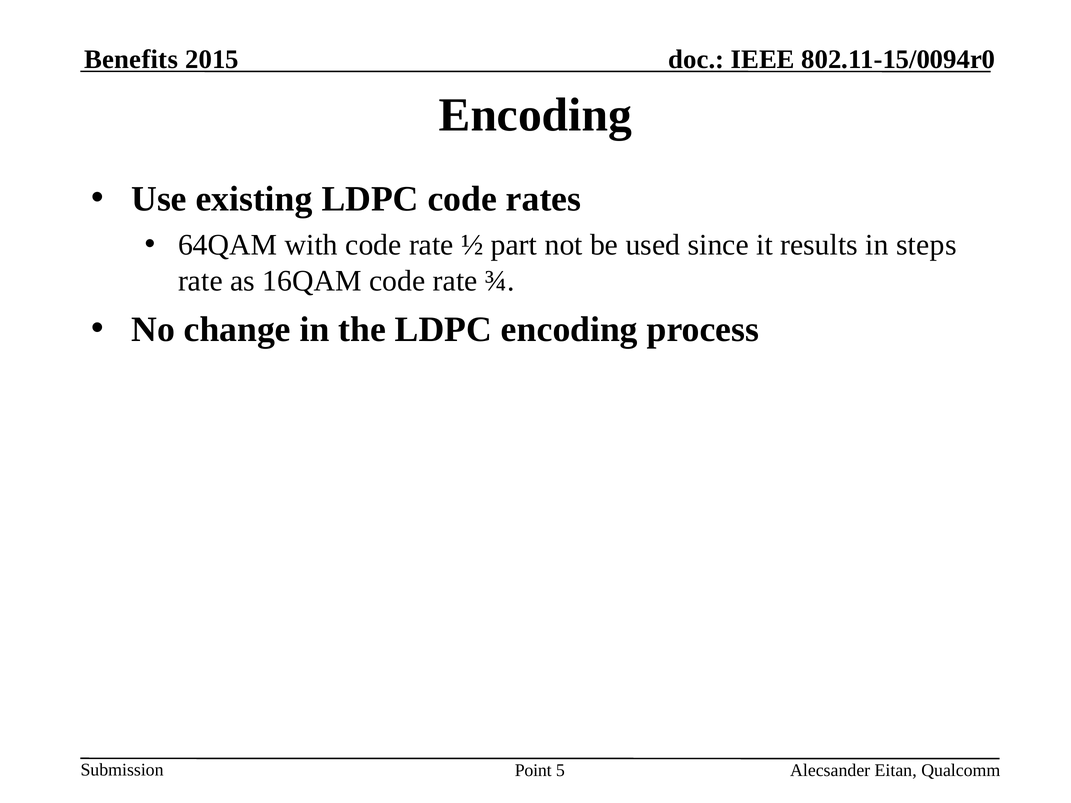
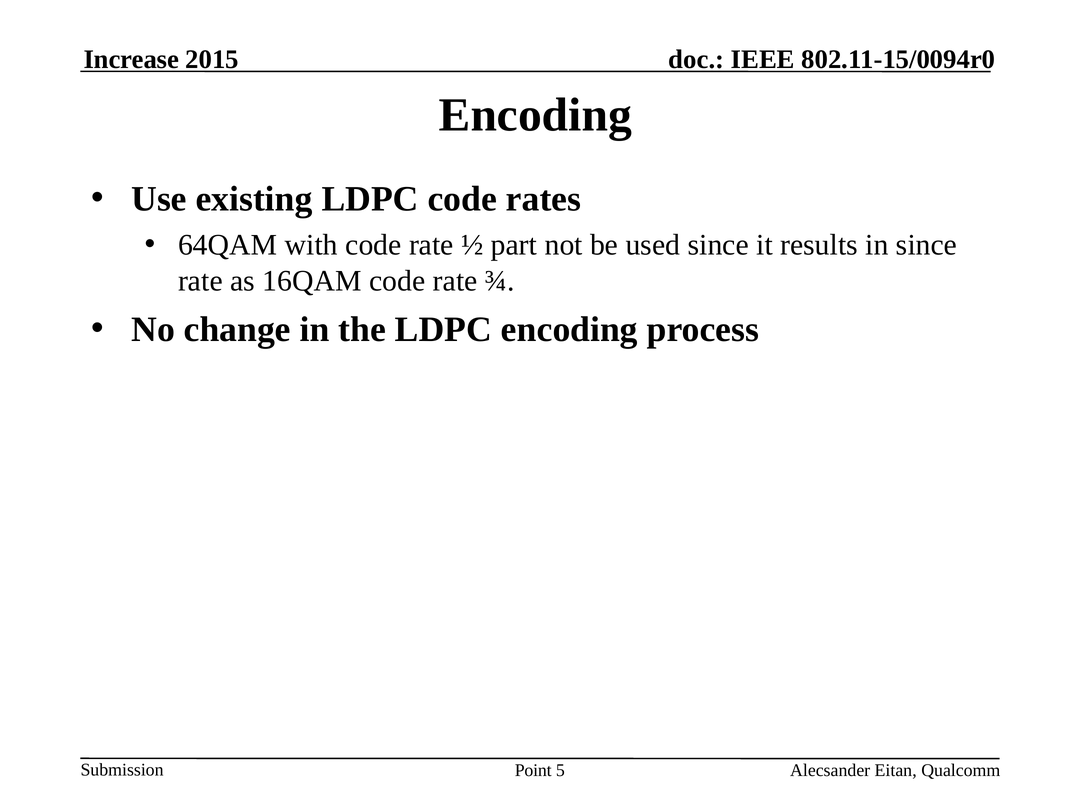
Benefits: Benefits -> Increase
in steps: steps -> since
